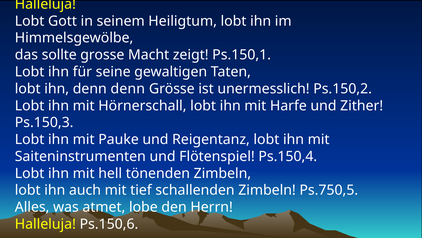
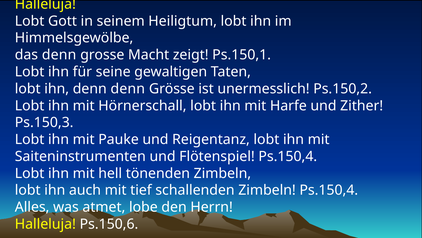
das sollte: sollte -> denn
Zimbeln Ps.750,5: Ps.750,5 -> Ps.150,4
